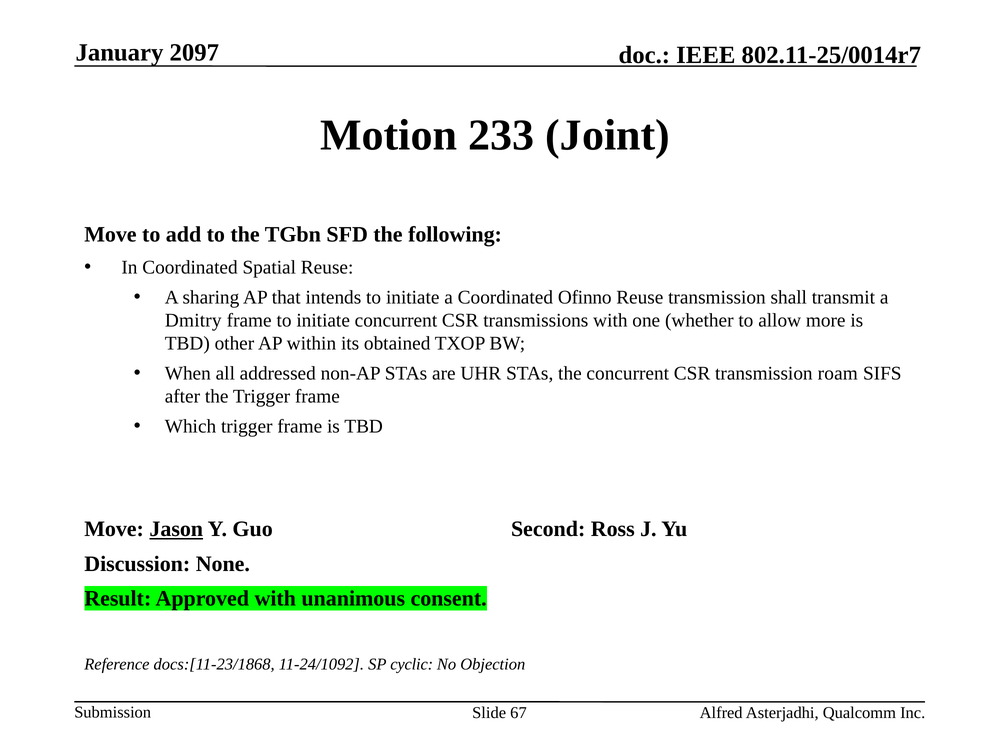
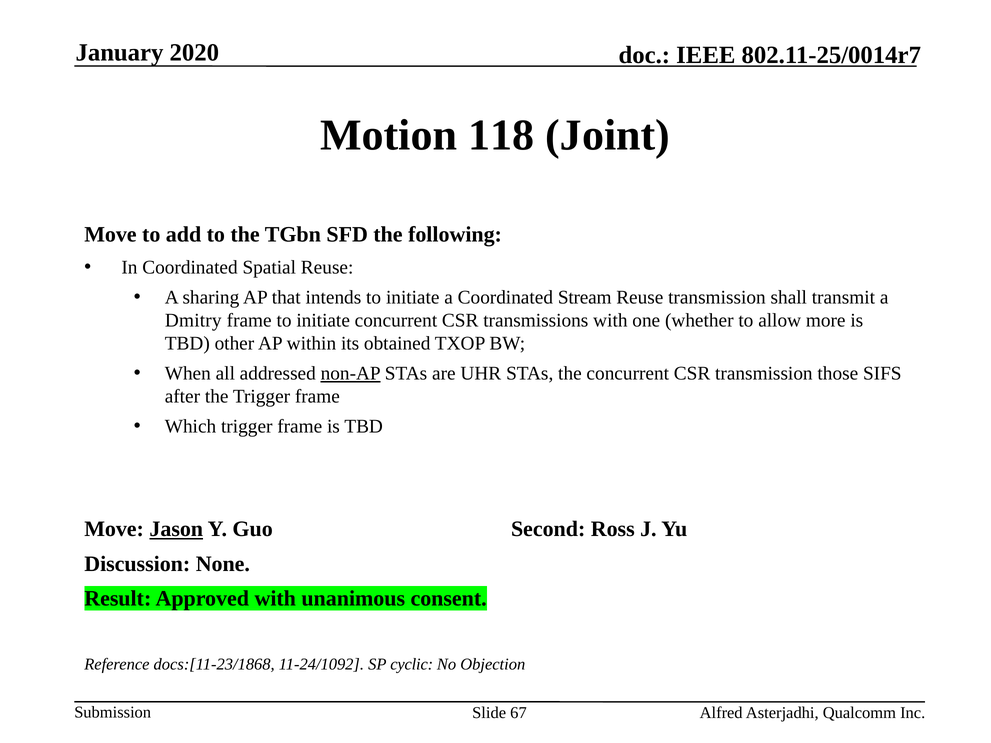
2097: 2097 -> 2020
233: 233 -> 118
Ofinno: Ofinno -> Stream
non-AP underline: none -> present
roam: roam -> those
